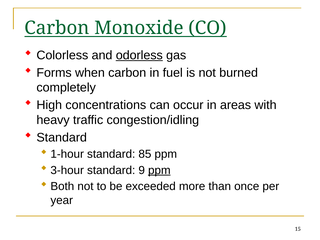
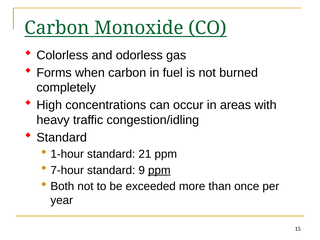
odorless underline: present -> none
85: 85 -> 21
3-hour: 3-hour -> 7-hour
